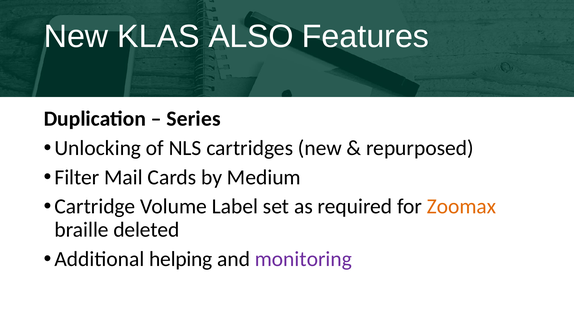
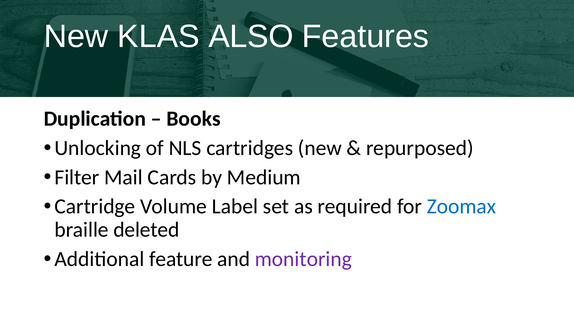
Series: Series -> Books
Zoomax colour: orange -> blue
helping: helping -> feature
